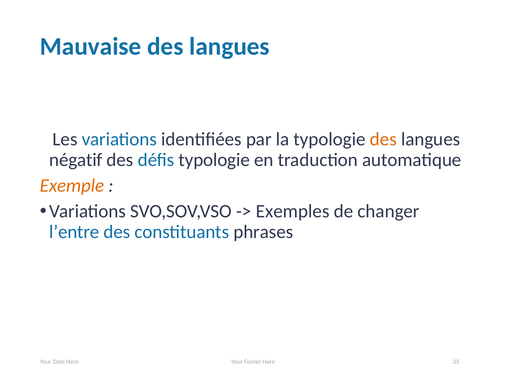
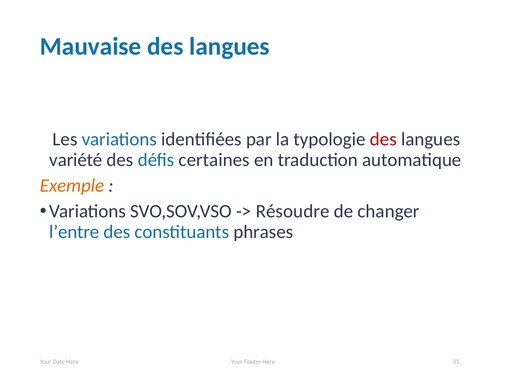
des at (383, 139) colour: orange -> red
négatif: négatif -> variété
défis typologie: typologie -> certaines
Exemples: Exemples -> Résoudre
